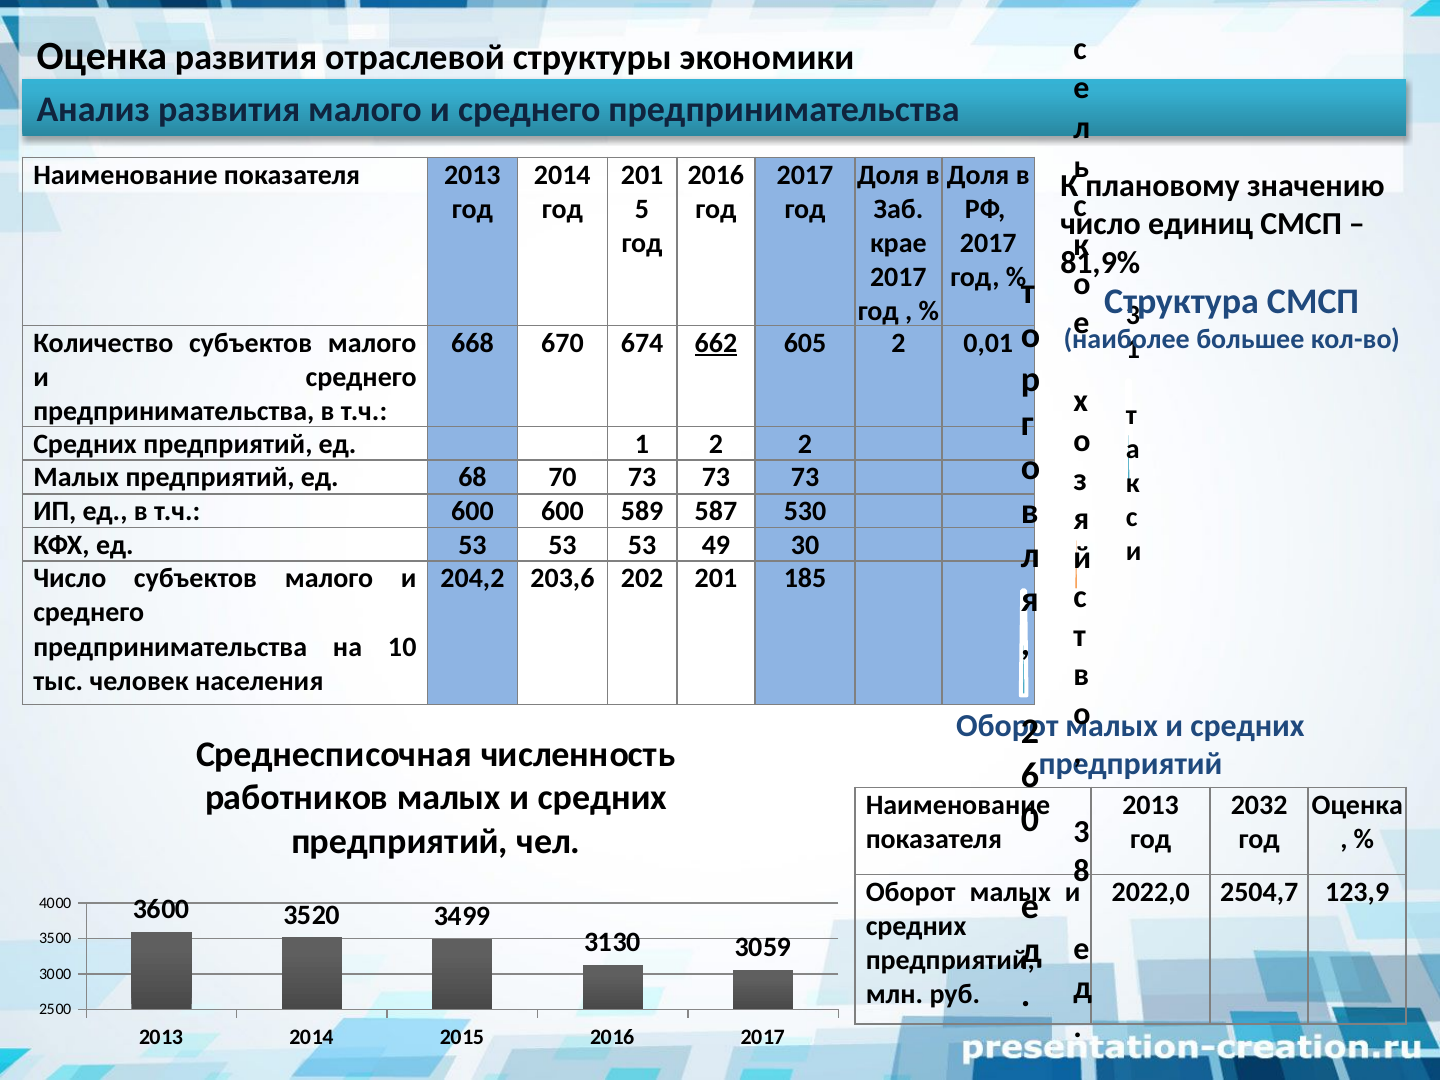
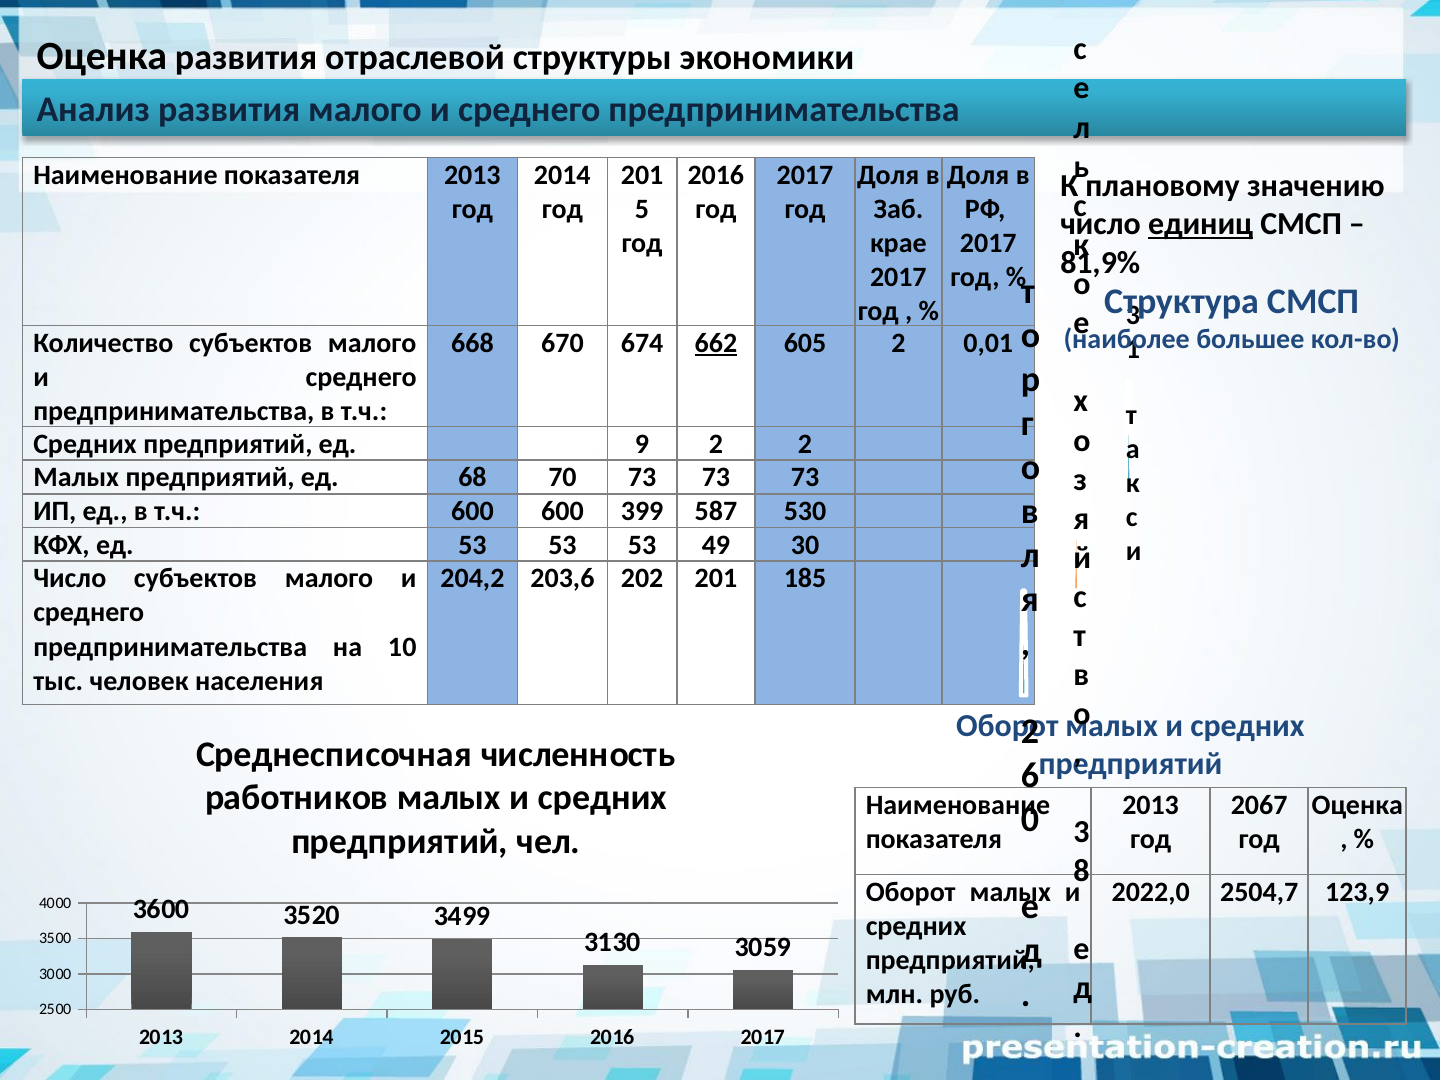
единиц underline: none -> present
ед 1: 1 -> 9
589: 589 -> 399
2032: 2032 -> 2067
